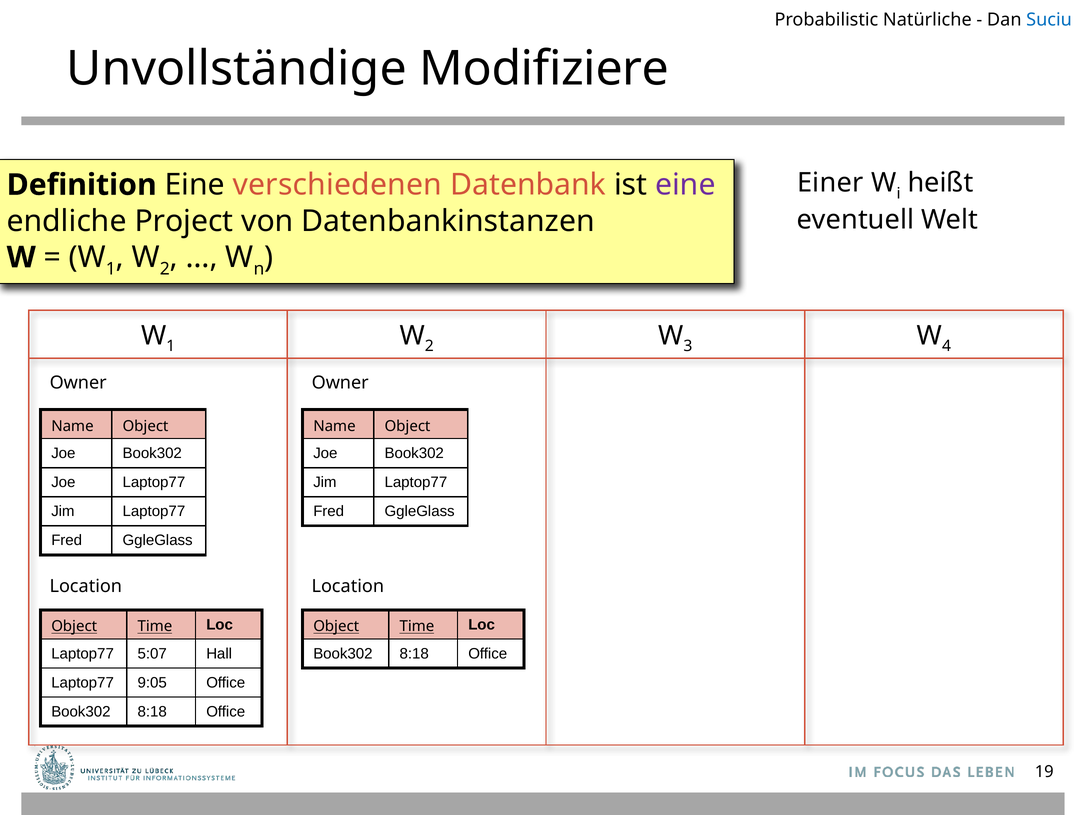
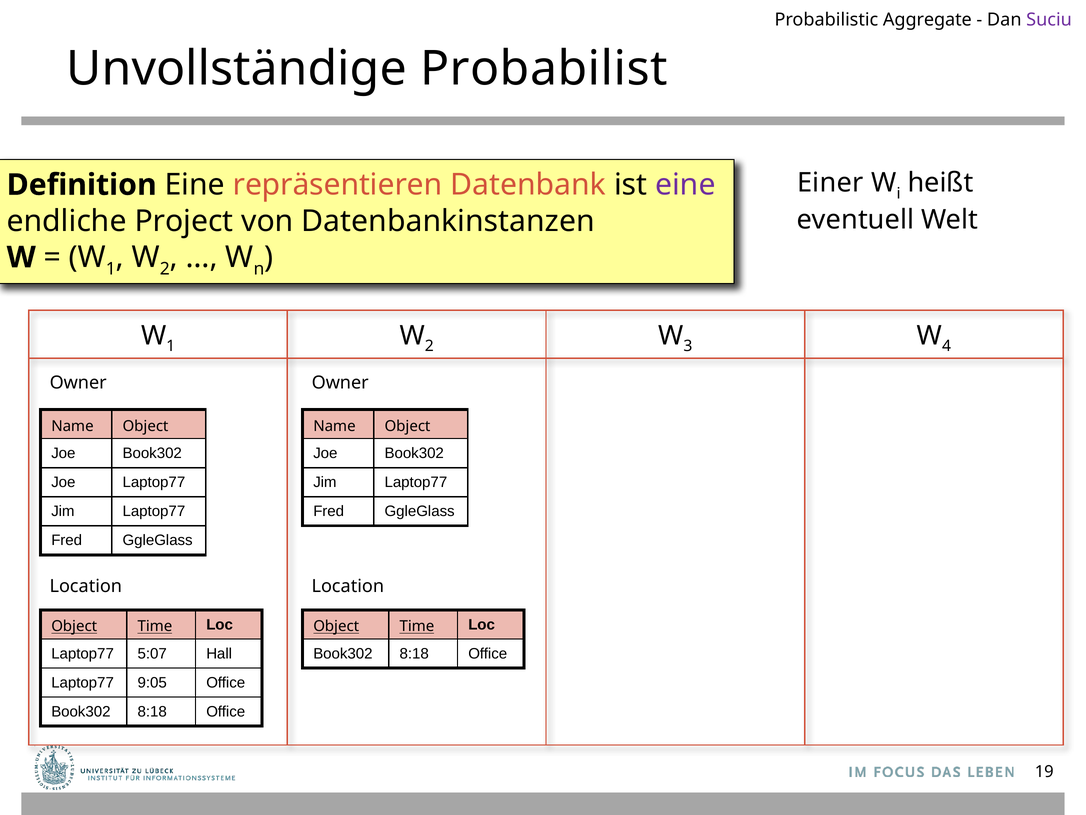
Natürliche: Natürliche -> Aggregate
Suciu colour: blue -> purple
Modifiziere: Modifiziere -> Probabilist
verschiedenen: verschiedenen -> repräsentieren
